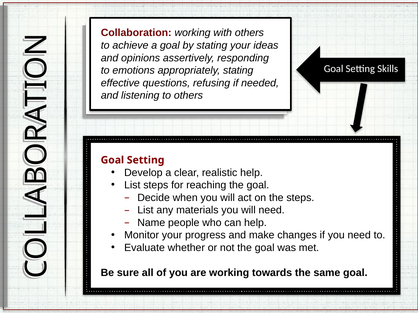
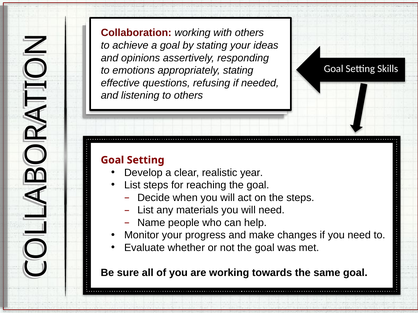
realistic help: help -> year
